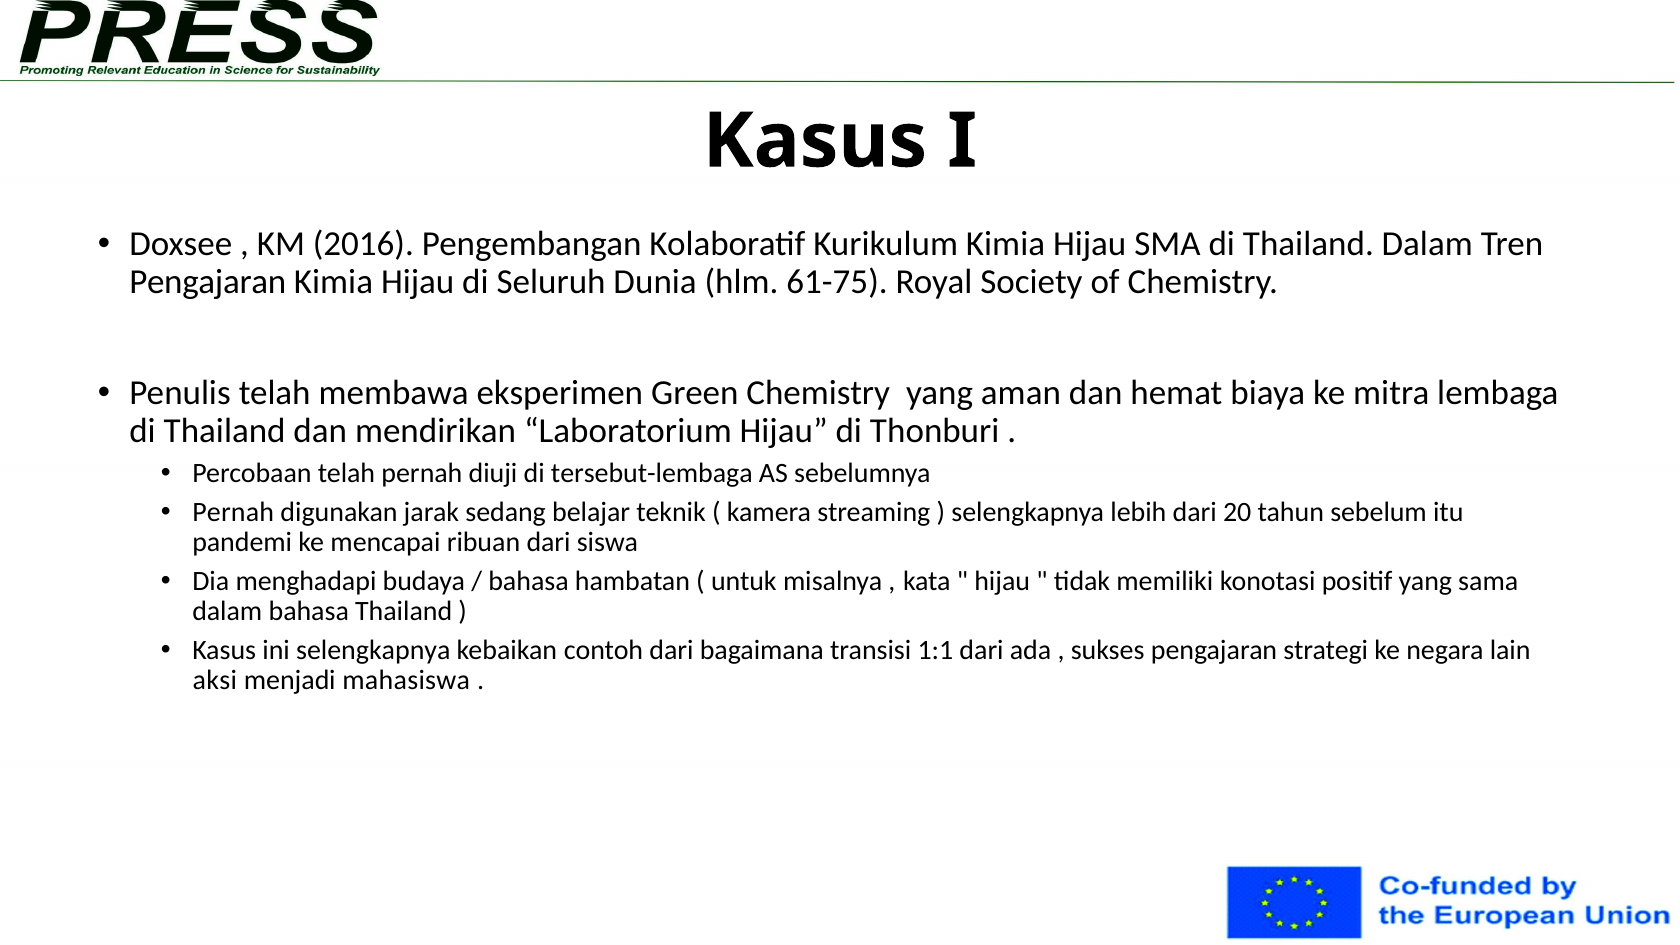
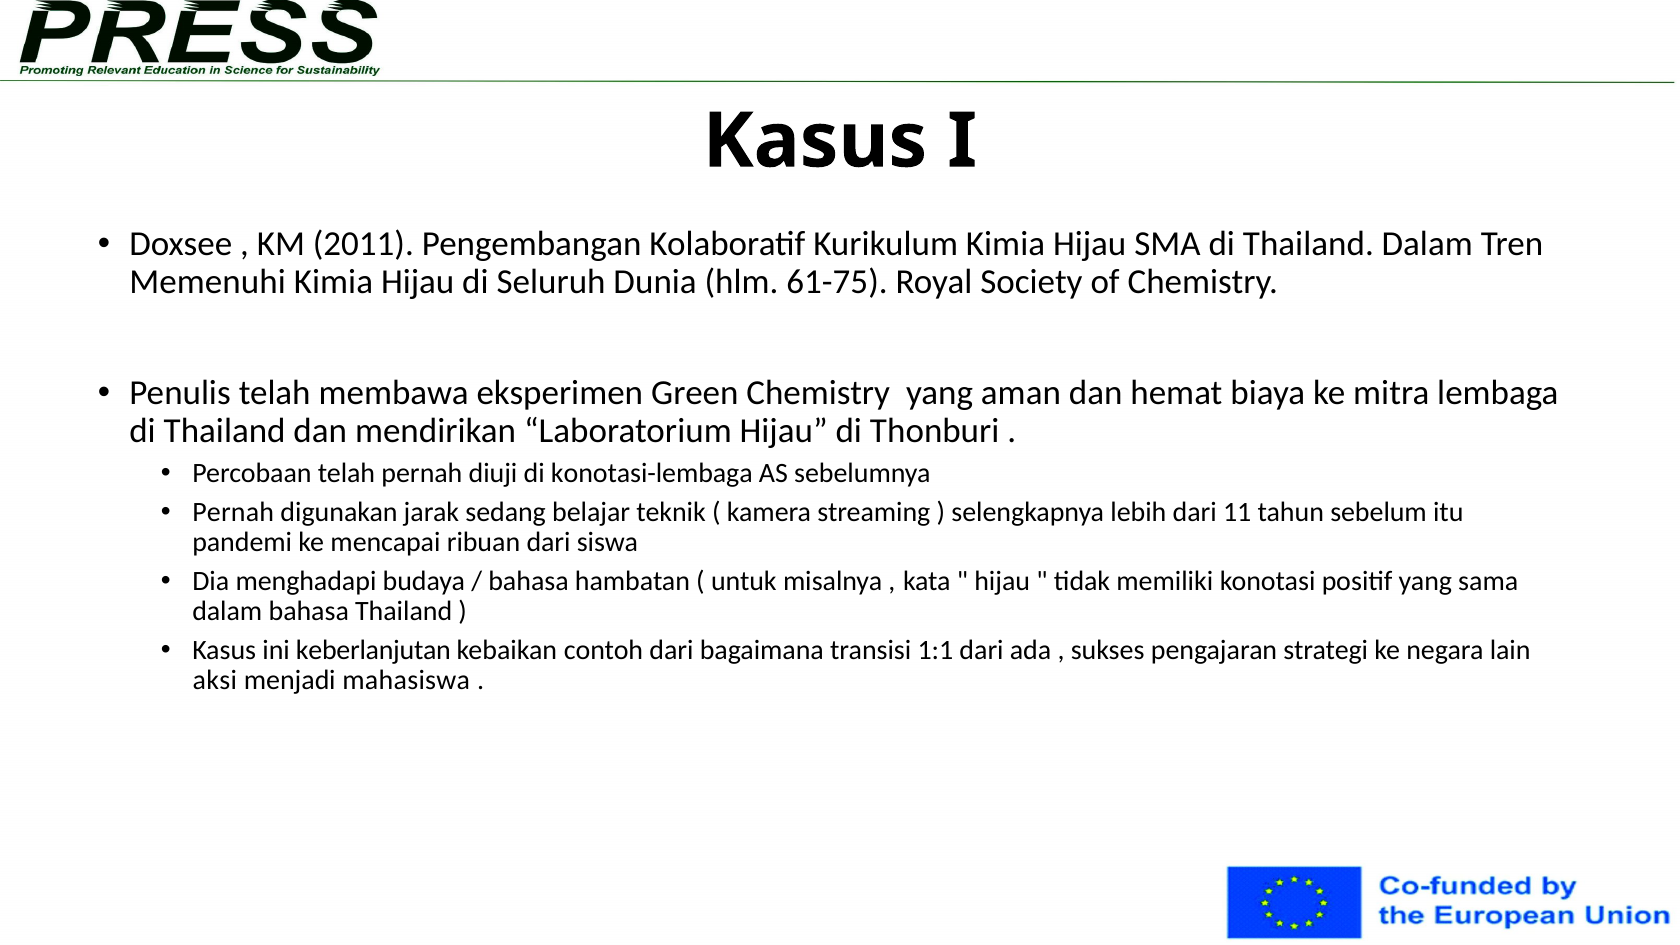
2016: 2016 -> 2011
Pengajaran at (208, 282): Pengajaran -> Memenuhi
tersebut-lembaga: tersebut-lembaga -> konotasi-lembaga
20: 20 -> 11
ini selengkapnya: selengkapnya -> keberlanjutan
